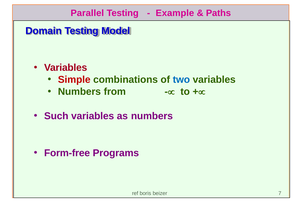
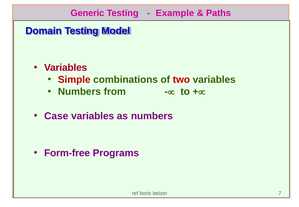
Parallel: Parallel -> Generic
two colour: blue -> red
Such: Such -> Case
